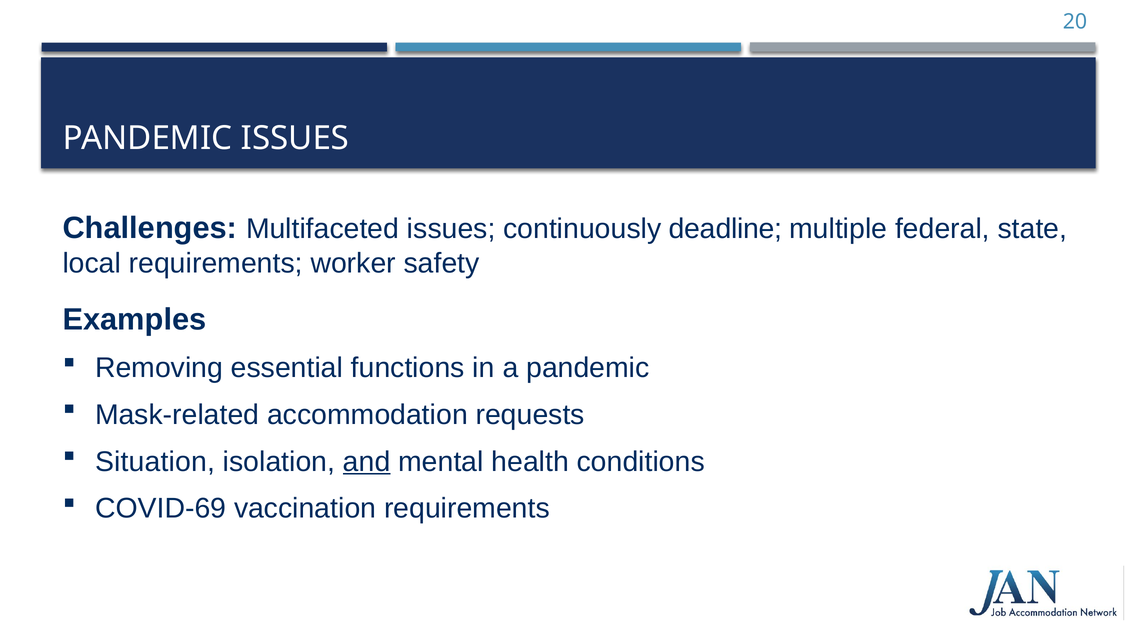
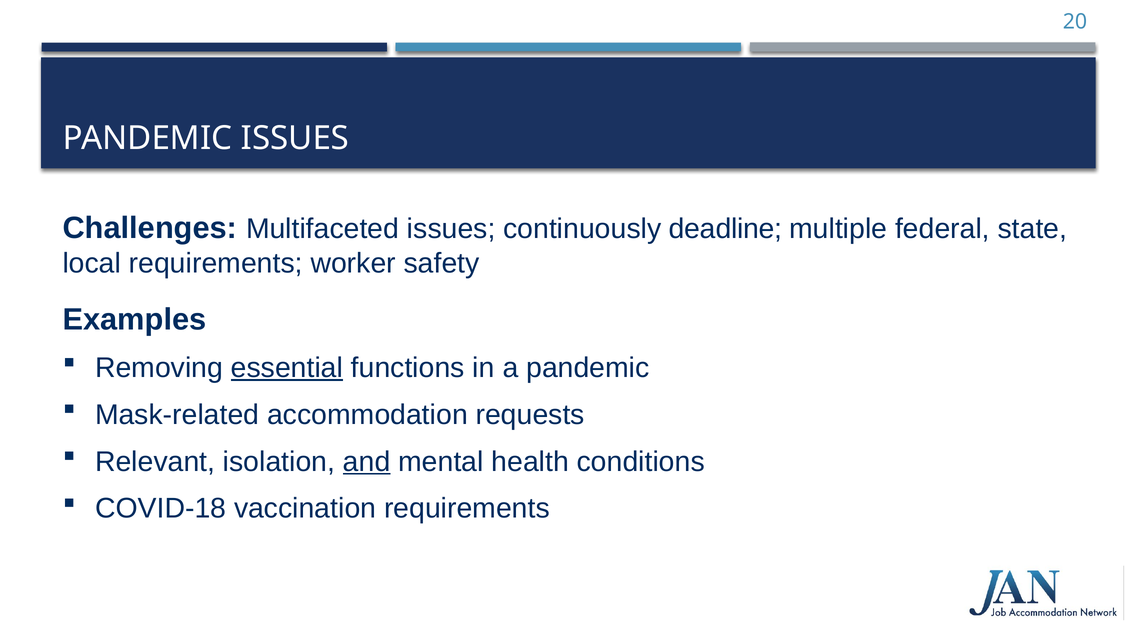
essential underline: none -> present
Situation: Situation -> Relevant
COVID-69: COVID-69 -> COVID-18
